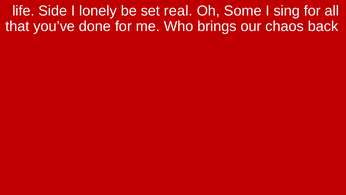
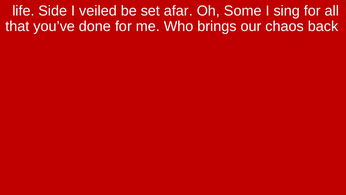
lonely: lonely -> veiled
real: real -> afar
